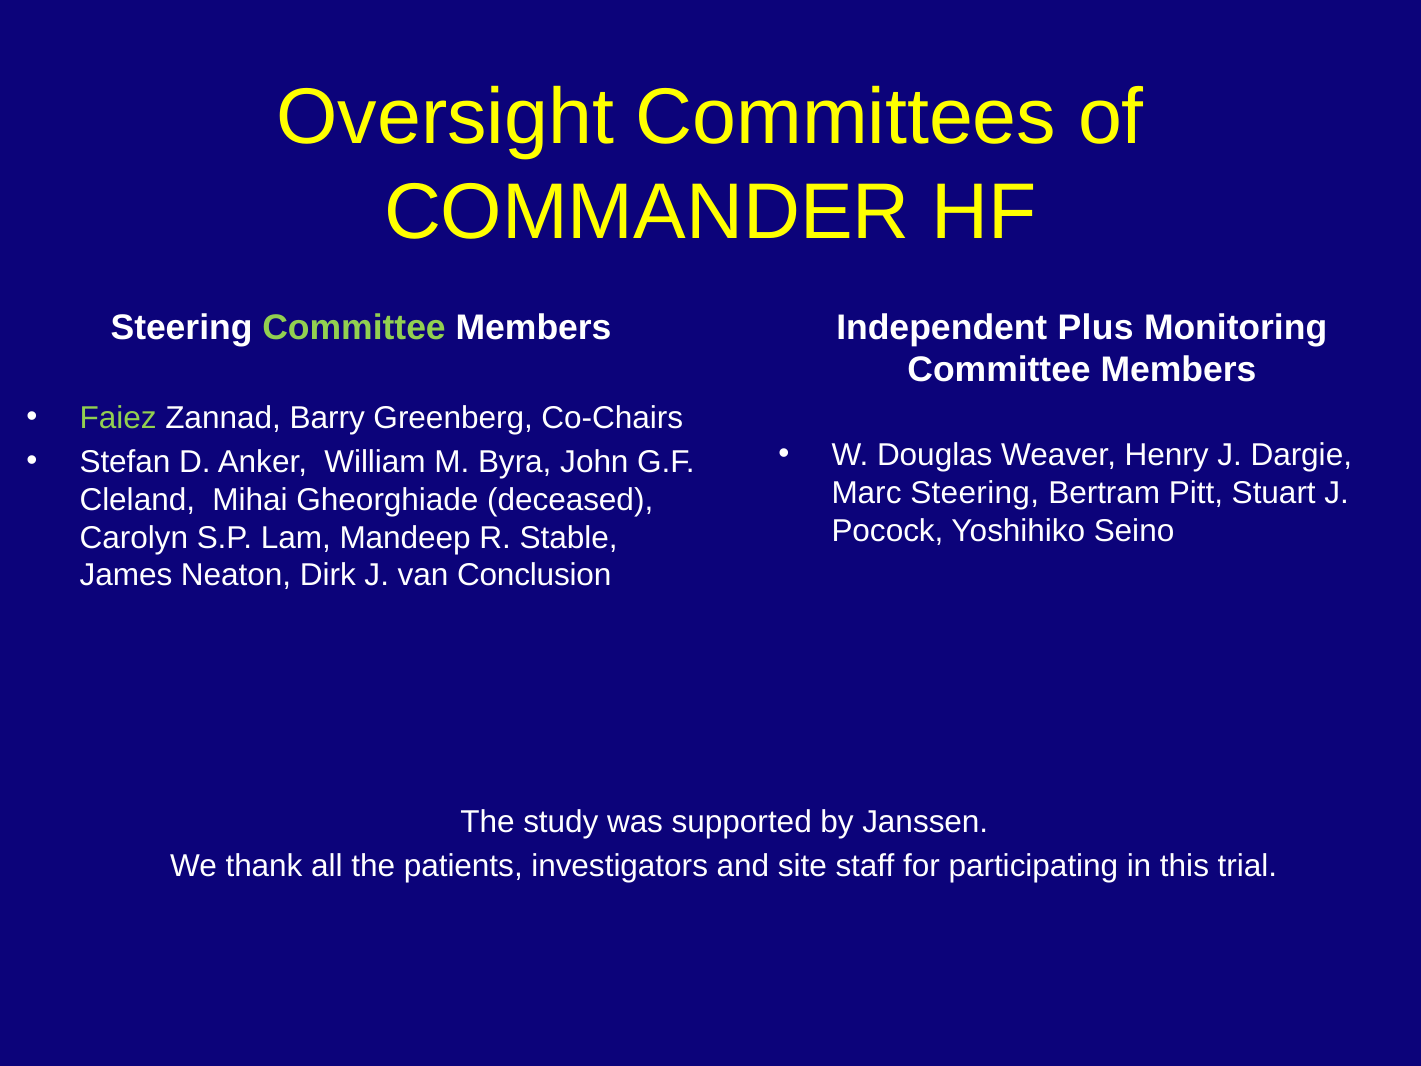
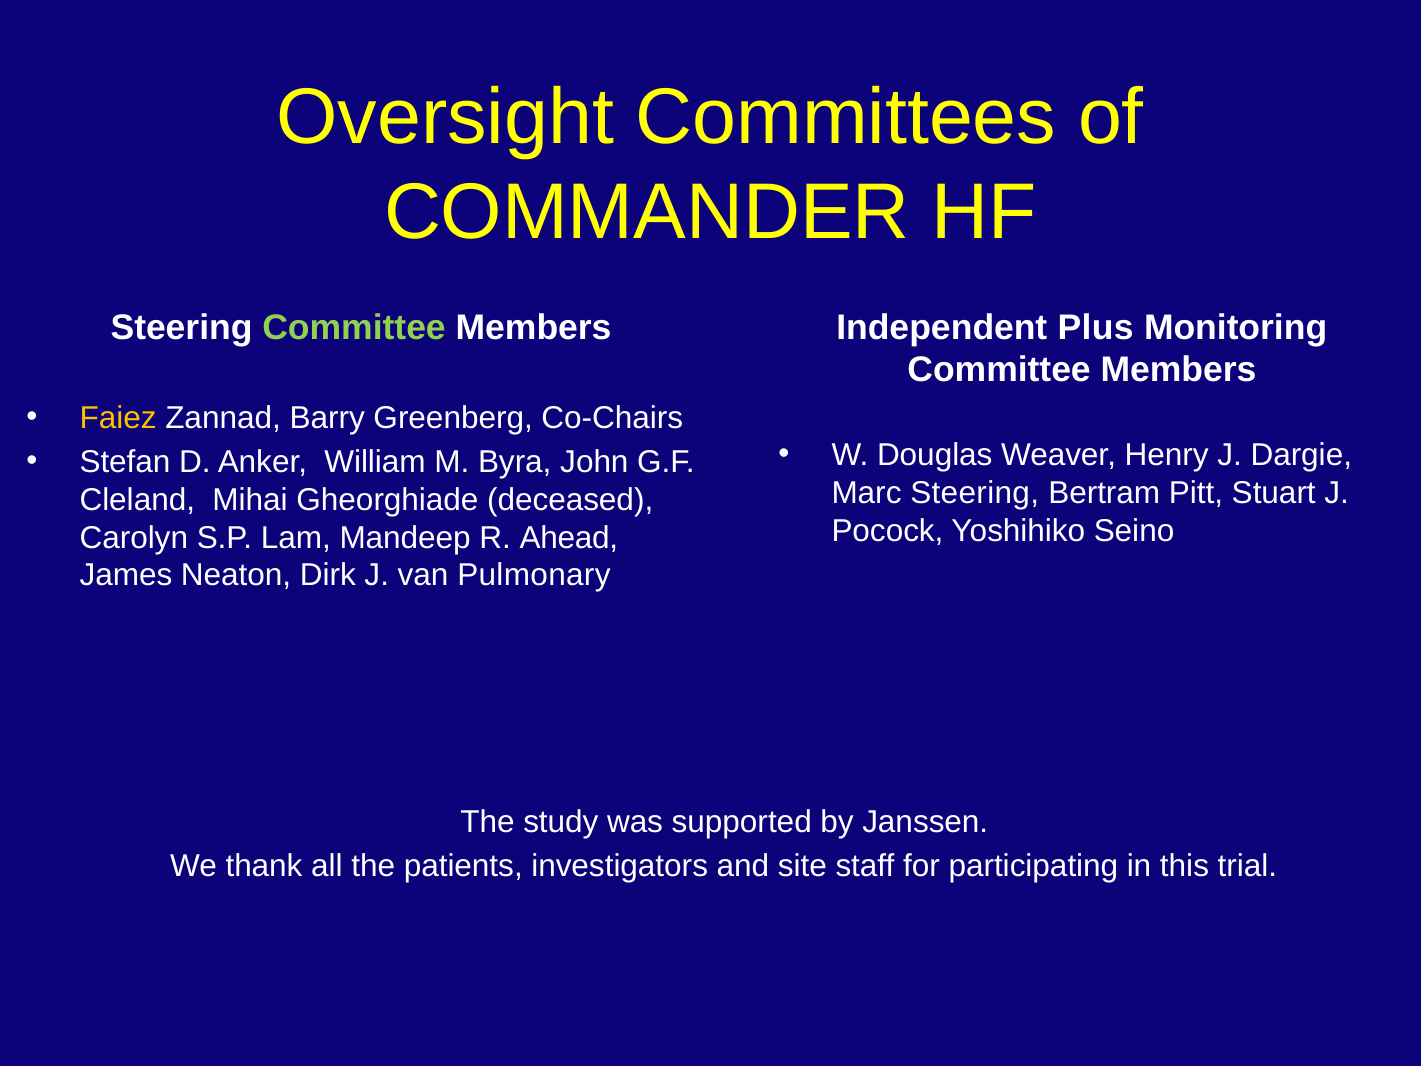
Faiez colour: light green -> yellow
Stable: Stable -> Ahead
Conclusion: Conclusion -> Pulmonary
